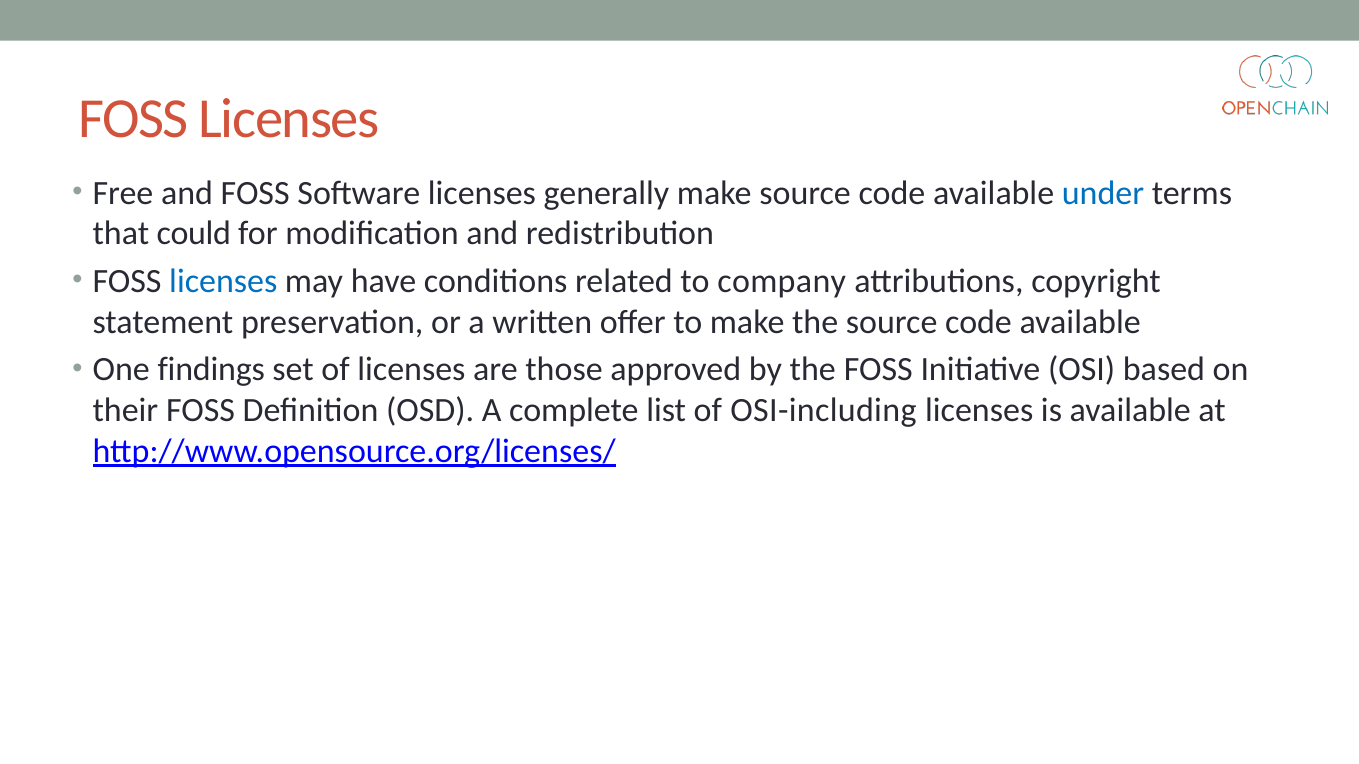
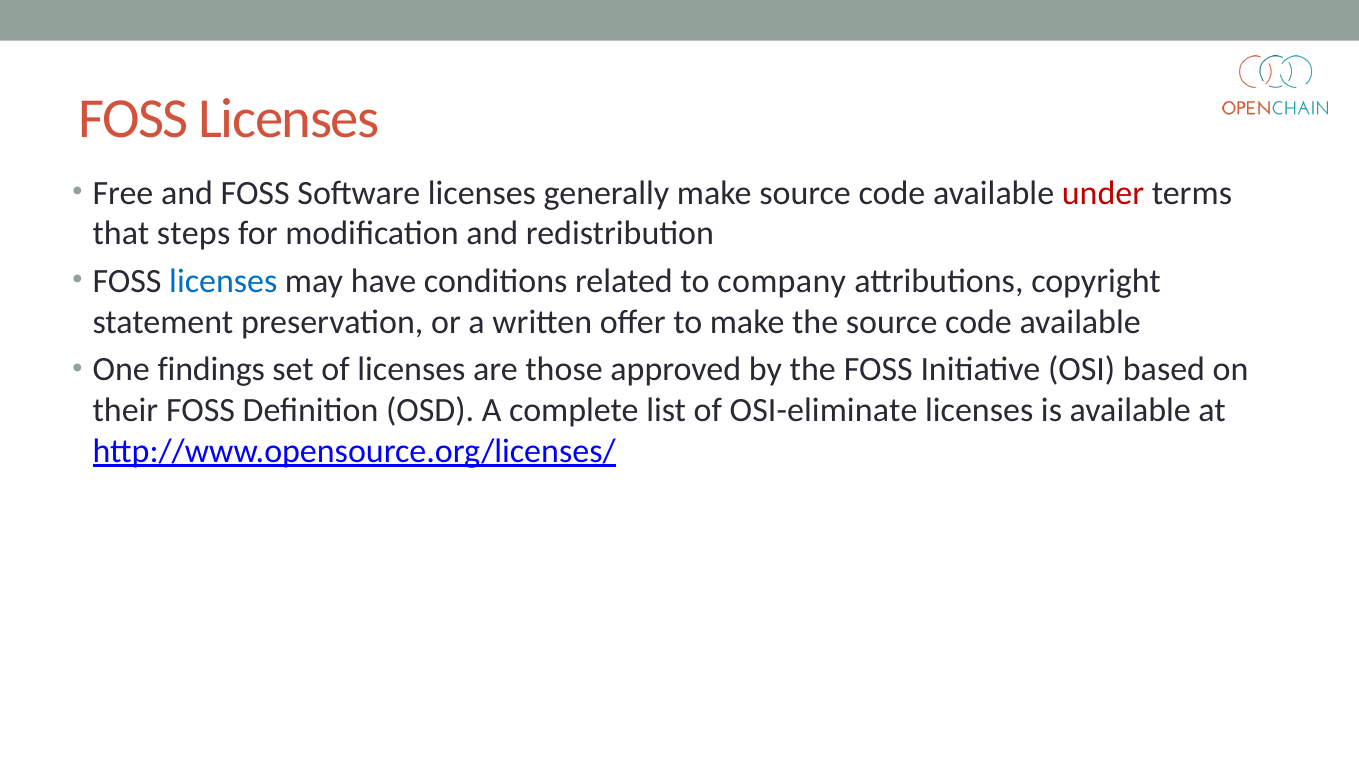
under colour: blue -> red
could: could -> steps
OSI-including: OSI-including -> OSI-eliminate
